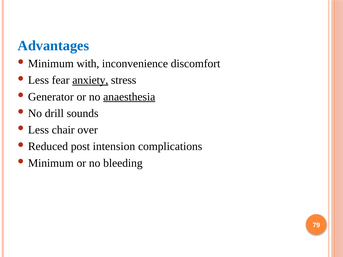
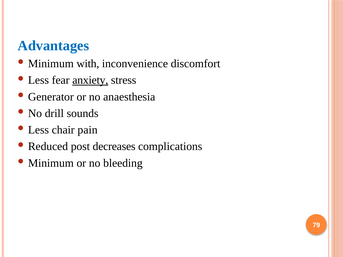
anaesthesia underline: present -> none
over: over -> pain
intension: intension -> decreases
